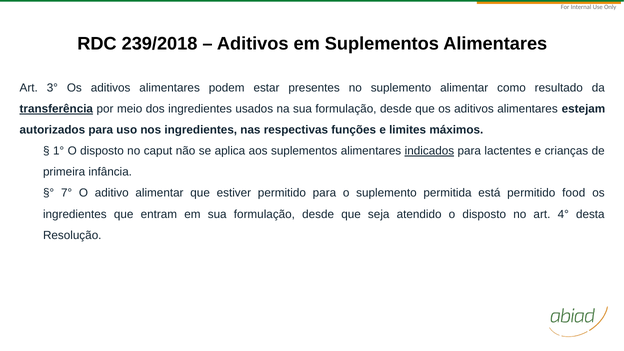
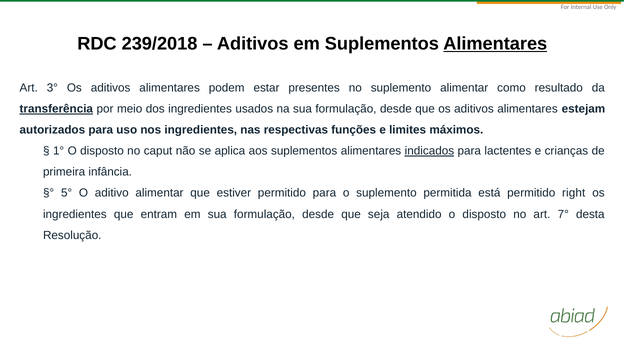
Alimentares at (495, 44) underline: none -> present
7°: 7° -> 5°
food: food -> right
4°: 4° -> 7°
